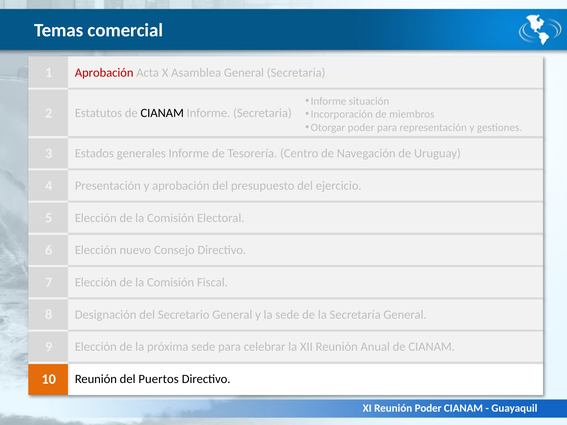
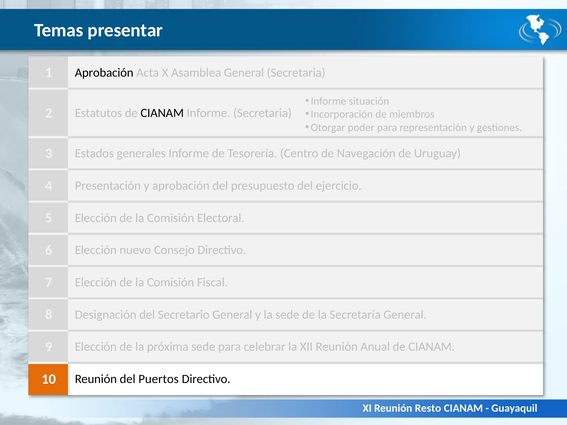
comercial: comercial -> presentar
Aprobación at (104, 73) colour: red -> black
Reunión Poder: Poder -> Resto
